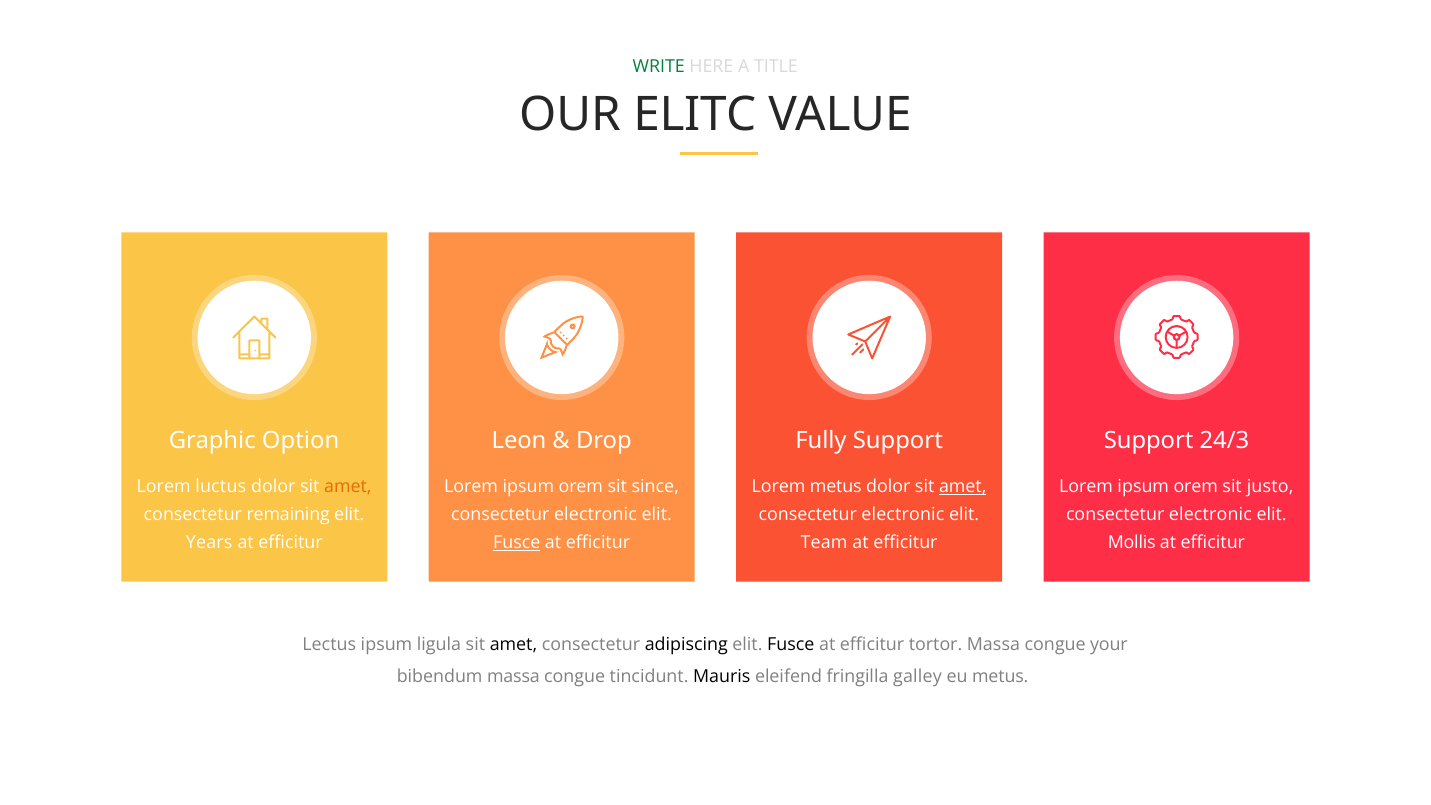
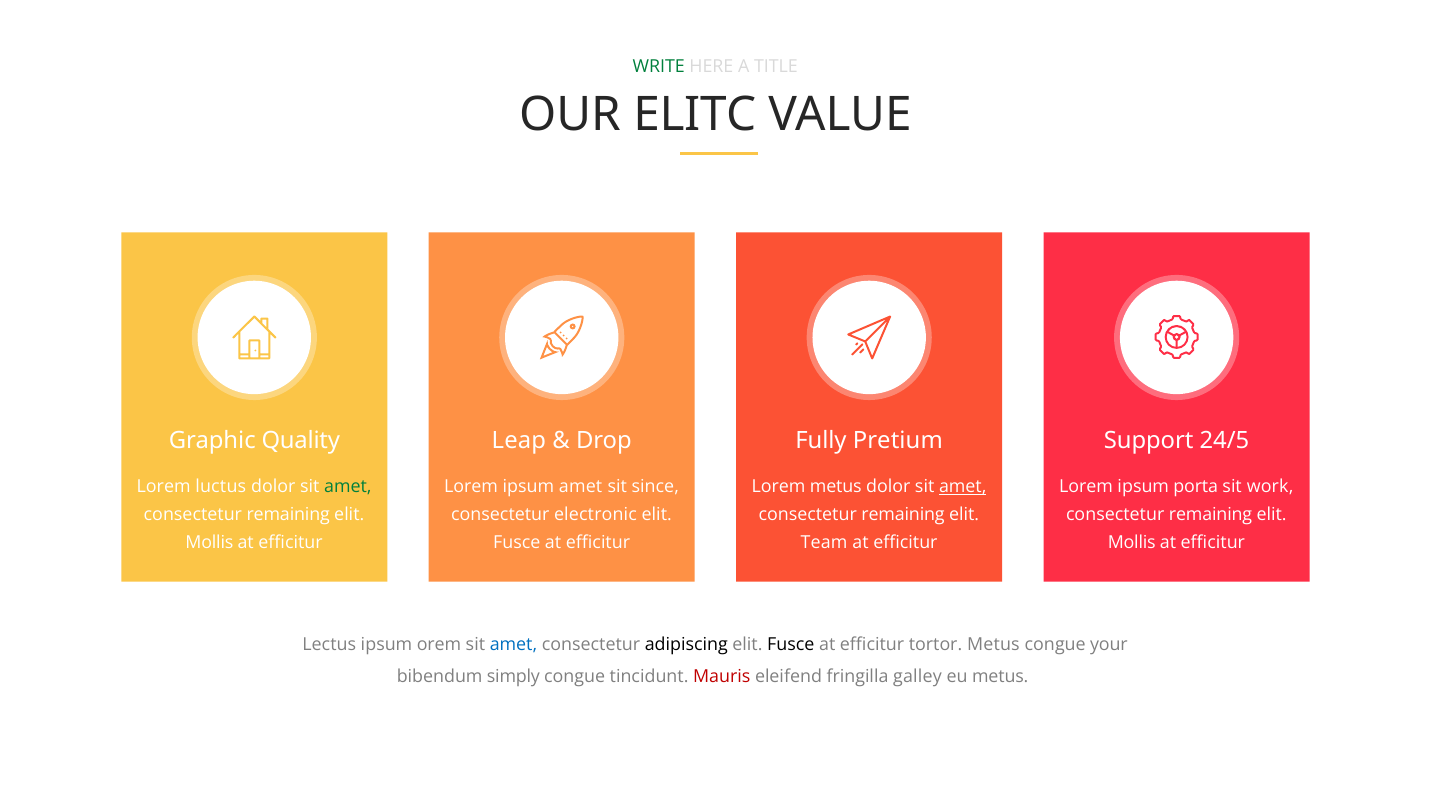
Option: Option -> Quality
Leon: Leon -> Leap
Fully Support: Support -> Pretium
24/3: 24/3 -> 24/5
amet at (348, 487) colour: orange -> green
orem at (581, 487): orem -> amet
orem at (1196, 487): orem -> porta
justo: justo -> work
electronic at (903, 515): electronic -> remaining
electronic at (1210, 515): electronic -> remaining
Years at (209, 543): Years -> Mollis
Fusce at (517, 543) underline: present -> none
ligula: ligula -> orem
amet at (513, 645) colour: black -> blue
tortor Massa: Massa -> Metus
bibendum massa: massa -> simply
Mauris colour: black -> red
